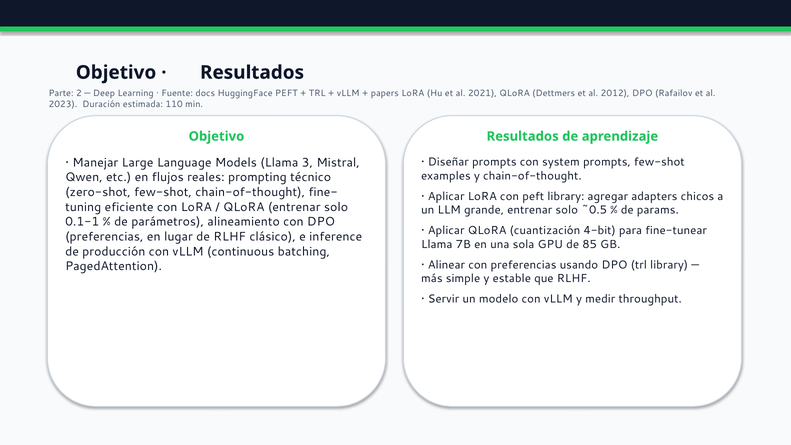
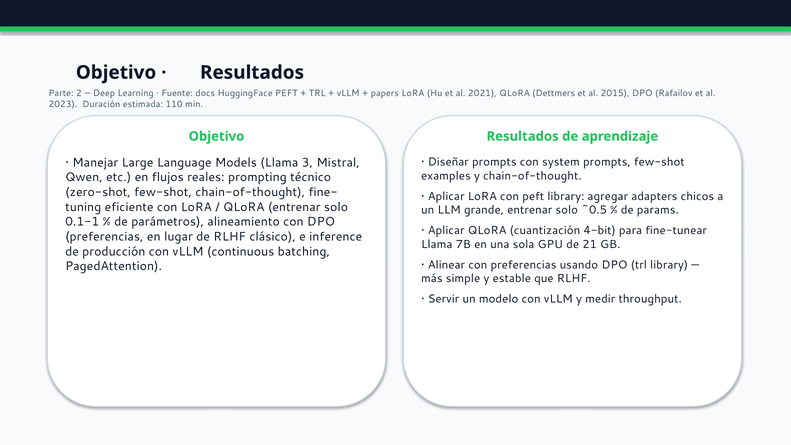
2012: 2012 -> 2015
85: 85 -> 21
